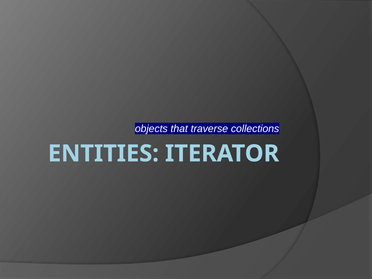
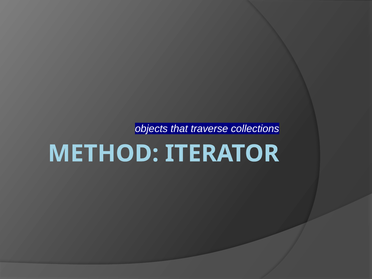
ENTITIES: ENTITIES -> METHOD
